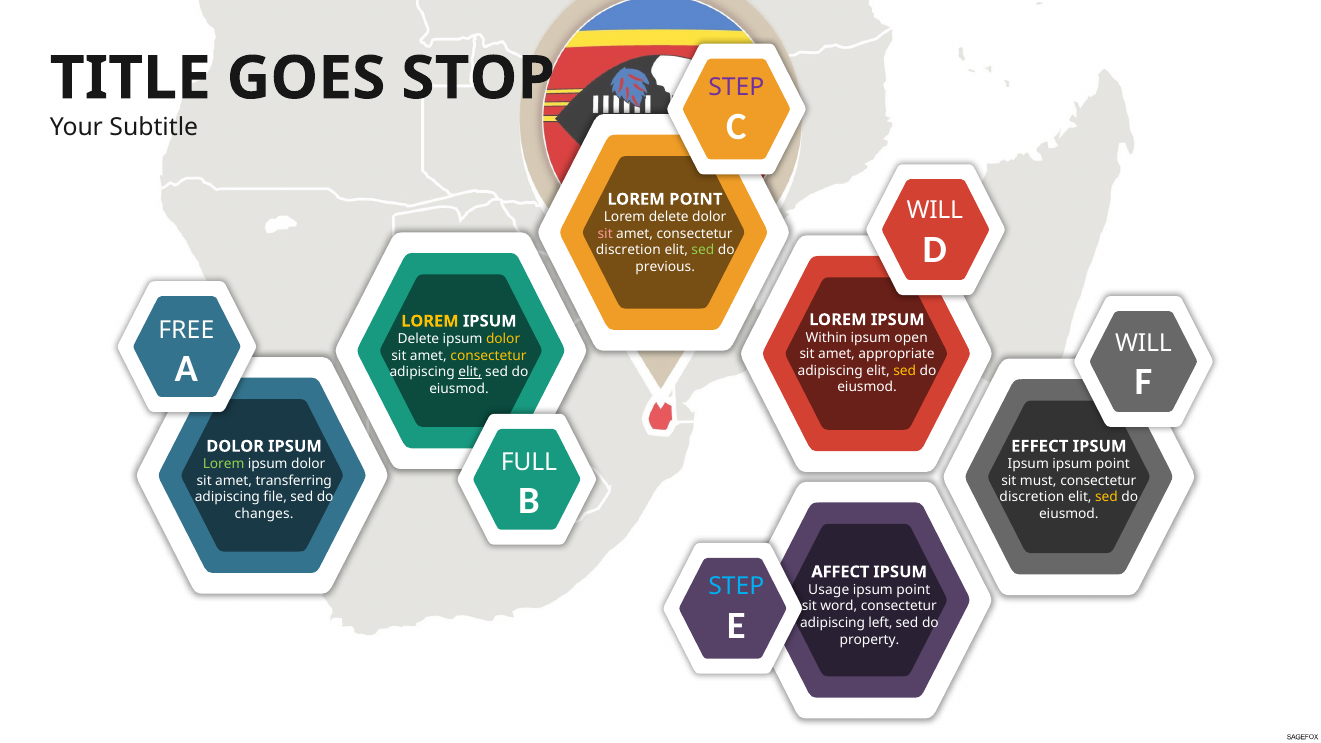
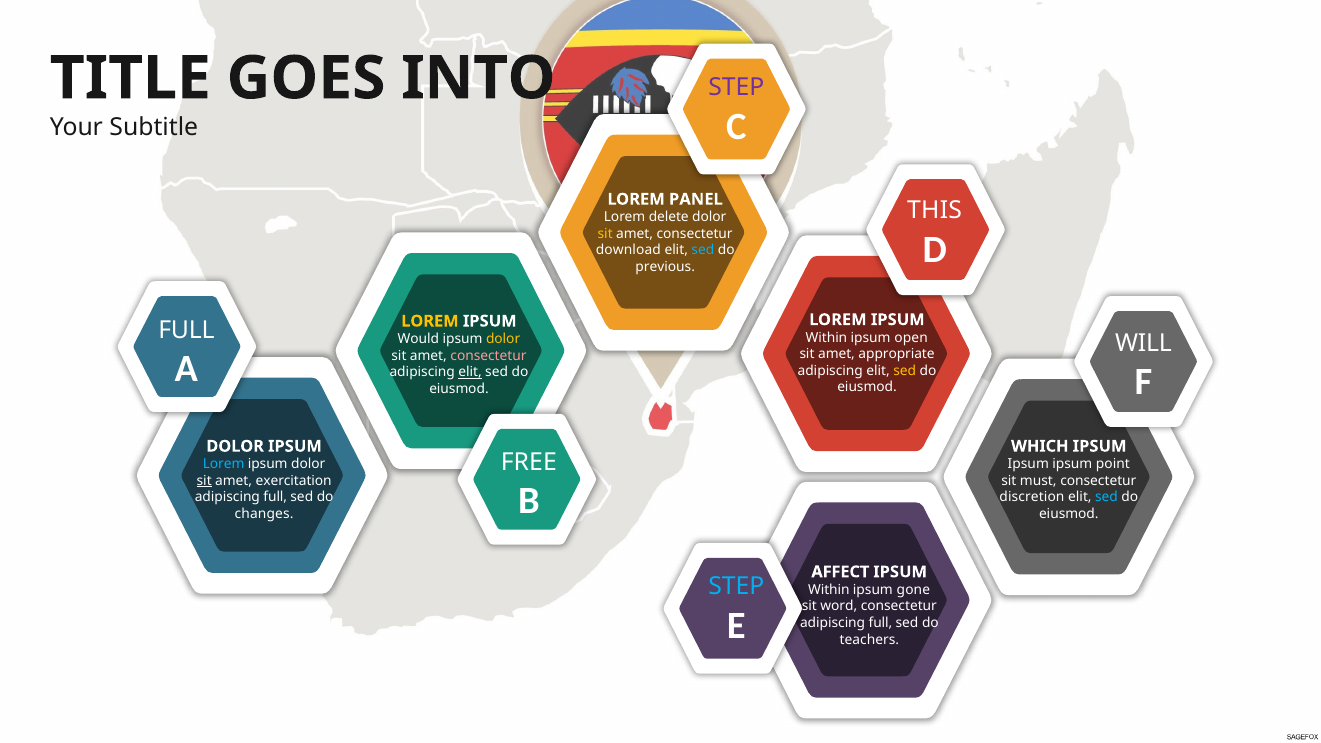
STOP: STOP -> INTO
LOREM POINT: POINT -> PANEL
WILL at (935, 210): WILL -> THIS
sit at (605, 234) colour: pink -> yellow
discretion at (628, 250): discretion -> download
sed at (703, 250) colour: light green -> light blue
FREE at (186, 330): FREE -> FULL
Delete at (418, 339): Delete -> Would
consectetur at (488, 356) colour: yellow -> pink
EFFECT: EFFECT -> WHICH
FULL: FULL -> FREE
Lorem at (224, 464) colour: light green -> light blue
sit at (204, 481) underline: none -> present
transferring: transferring -> exercitation
file at (275, 497): file -> full
sed at (1107, 497) colour: yellow -> light blue
Usage at (829, 590): Usage -> Within
point at (913, 590): point -> gone
left at (881, 623): left -> full
property: property -> teachers
